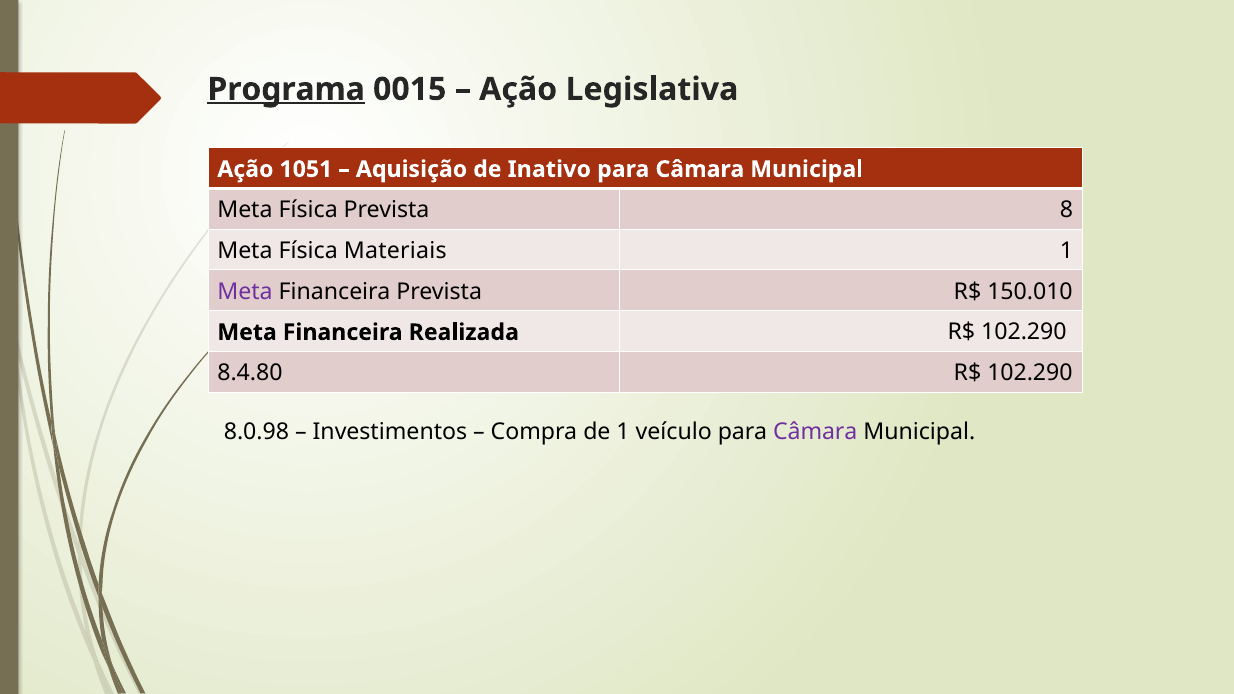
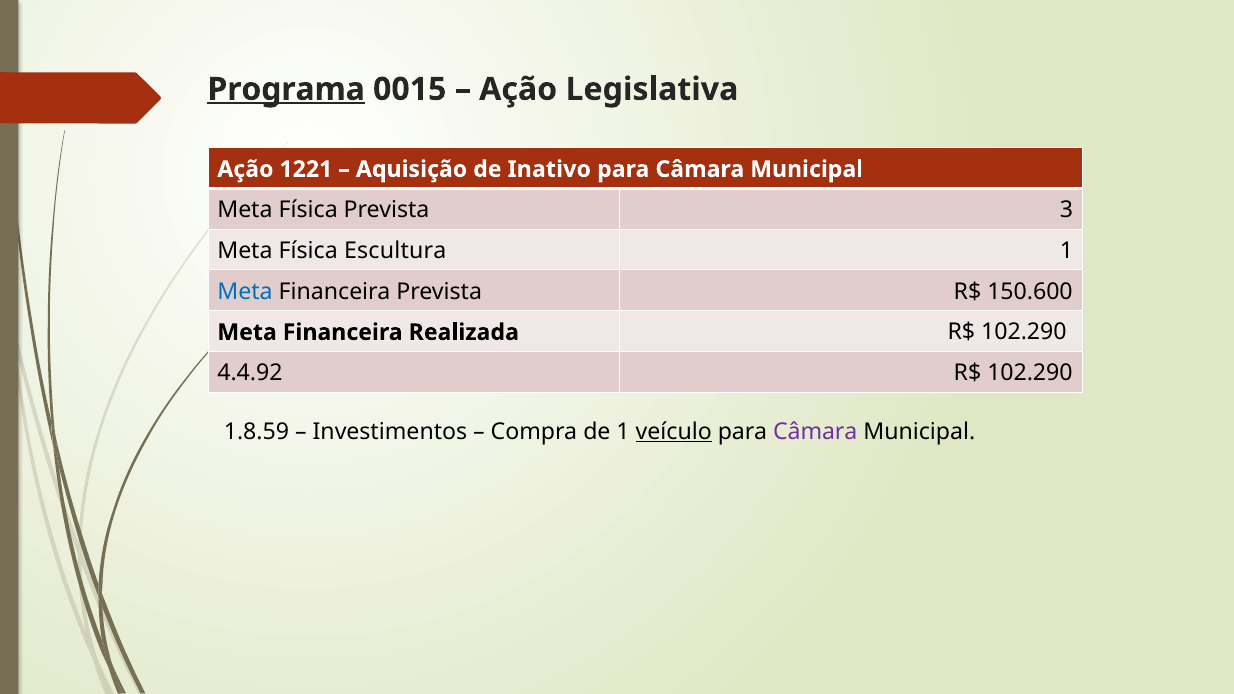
1051: 1051 -> 1221
8: 8 -> 3
Materiais: Materiais -> Escultura
Meta at (245, 292) colour: purple -> blue
150.010: 150.010 -> 150.600
8.4.80: 8.4.80 -> 4.4.92
8.0.98: 8.0.98 -> 1.8.59
veículo underline: none -> present
